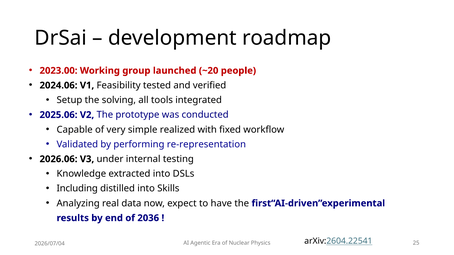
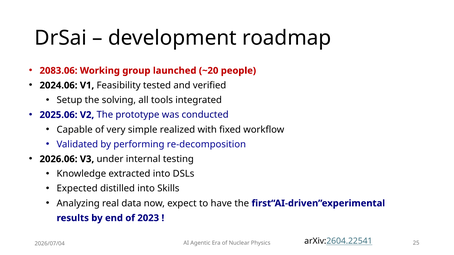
2023.00: 2023.00 -> 2083.06
re-representation: re-representation -> re-decomposition
Including: Including -> Expected
2036: 2036 -> 2023
